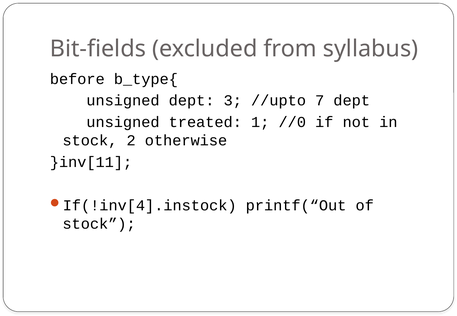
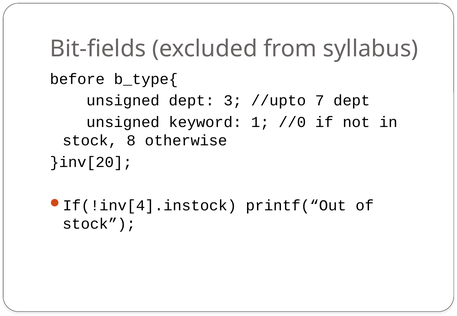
treated: treated -> keyword
2: 2 -> 8
}inv[11: }inv[11 -> }inv[20
